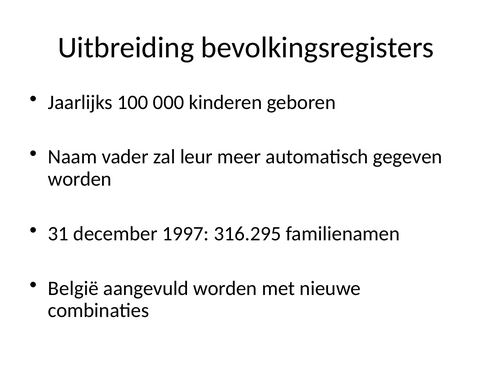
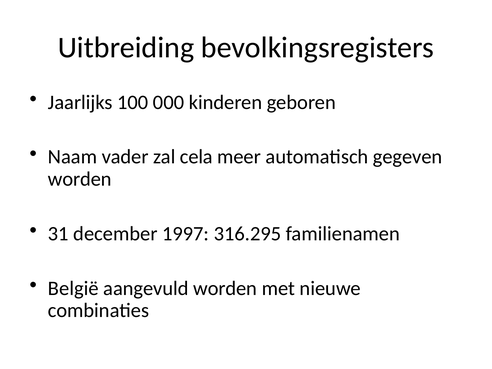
leur: leur -> cela
